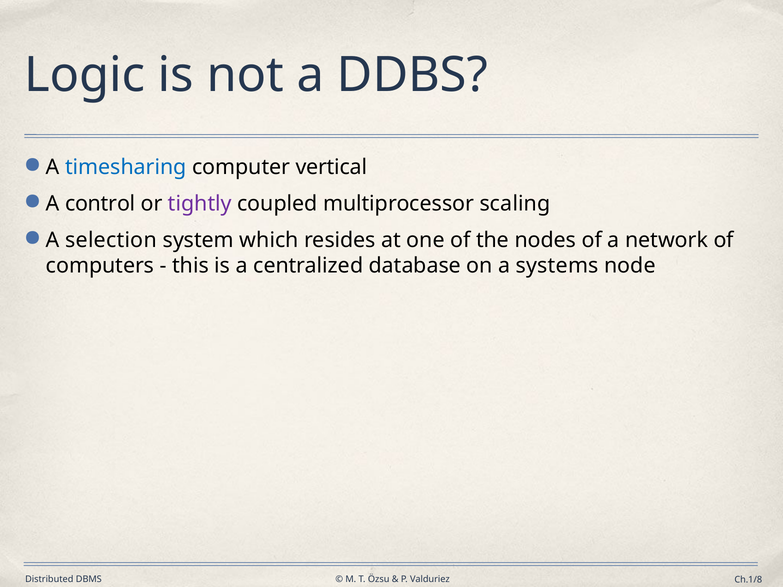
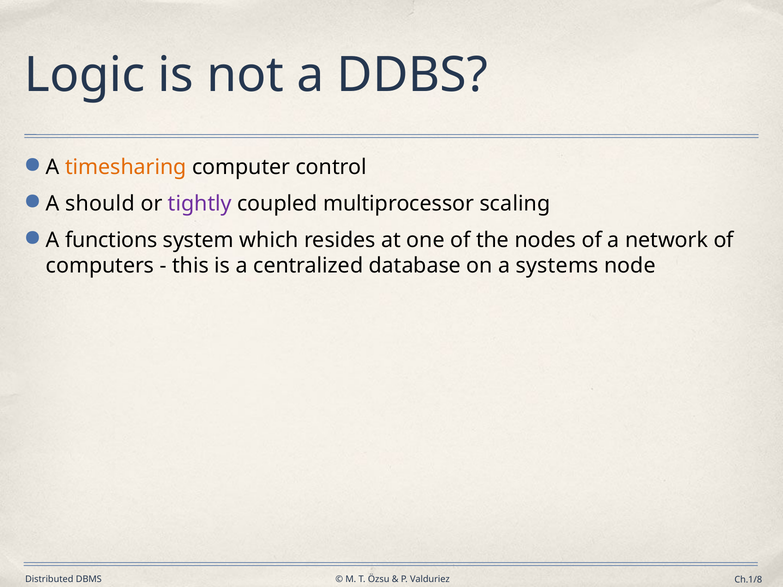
timesharing colour: blue -> orange
vertical: vertical -> control
control: control -> should
selection: selection -> functions
